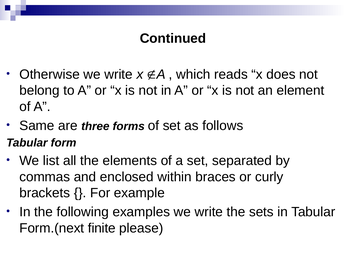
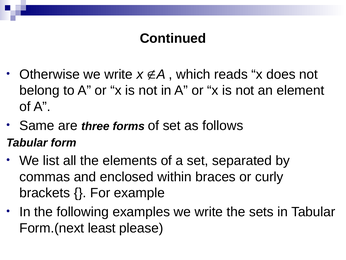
finite: finite -> least
